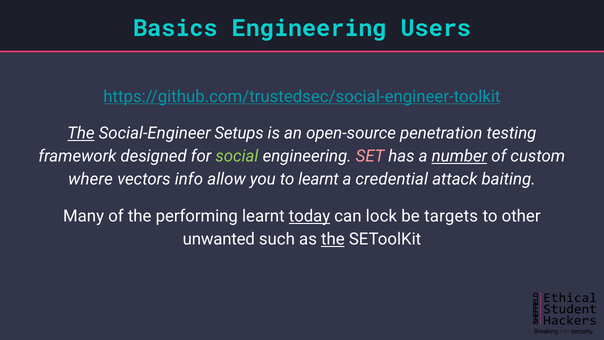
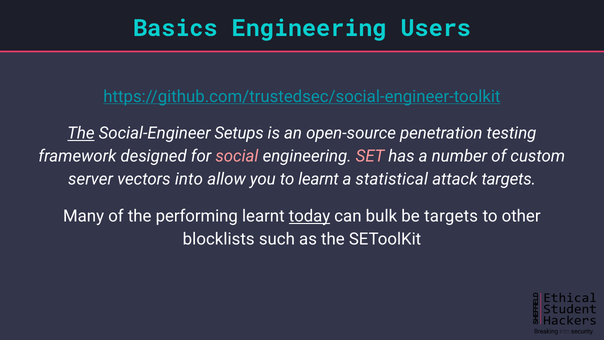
social colour: light green -> pink
number underline: present -> none
where: where -> server
info: info -> into
credential: credential -> statistical
attack baiting: baiting -> targets
lock: lock -> bulk
unwanted: unwanted -> blocklists
the at (333, 239) underline: present -> none
